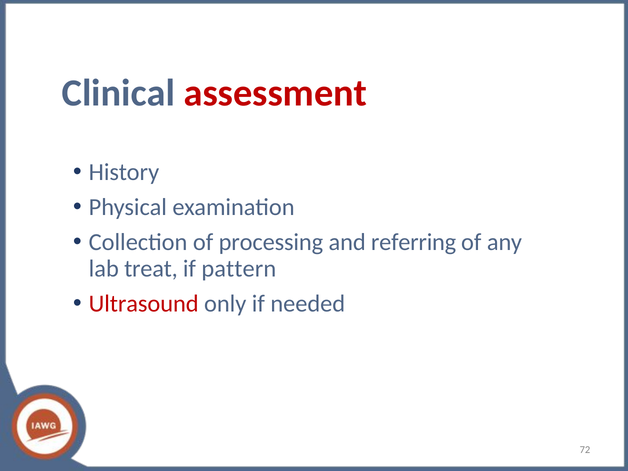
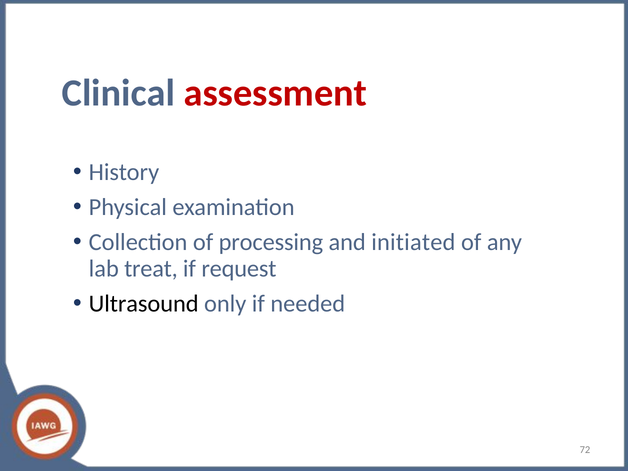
referring: referring -> initiated
pattern: pattern -> request
Ultrasound colour: red -> black
